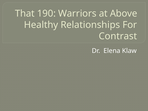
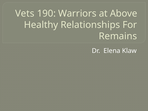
That: That -> Vets
Contrast: Contrast -> Remains
